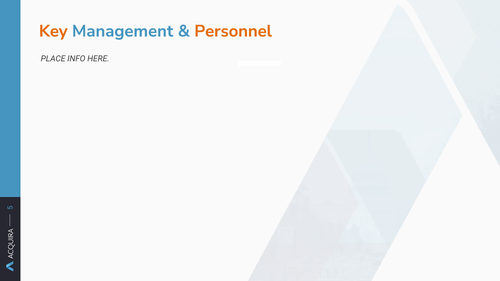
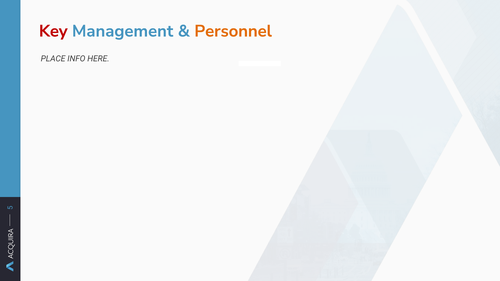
Key colour: orange -> red
